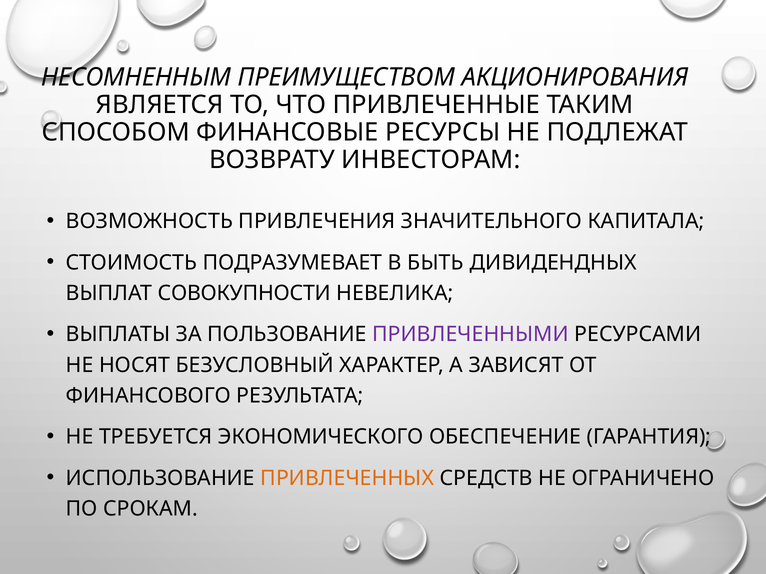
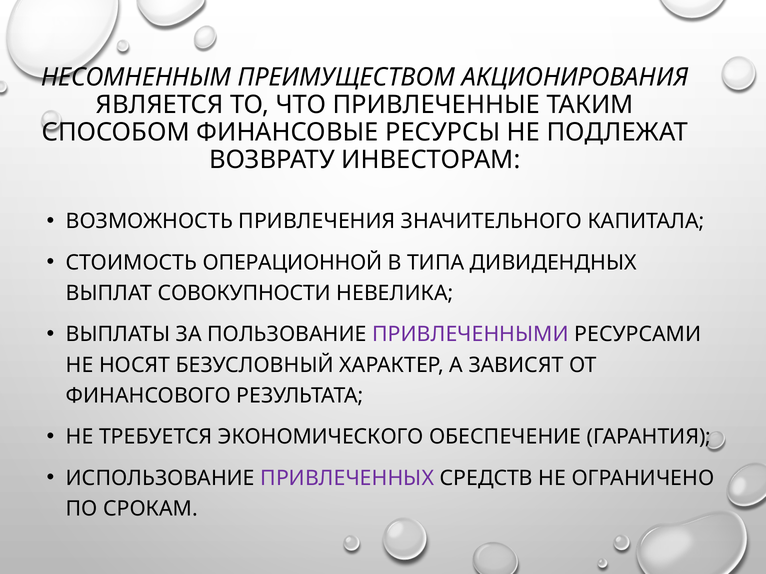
ПОДРАЗУМЕВАЕТ: ПОДРАЗУМЕВАЕТ -> ОПЕРАЦИОННОЙ
БЫТЬ: БЫТЬ -> ТИПА
ПРИВЛЕЧЕННЫХ colour: orange -> purple
